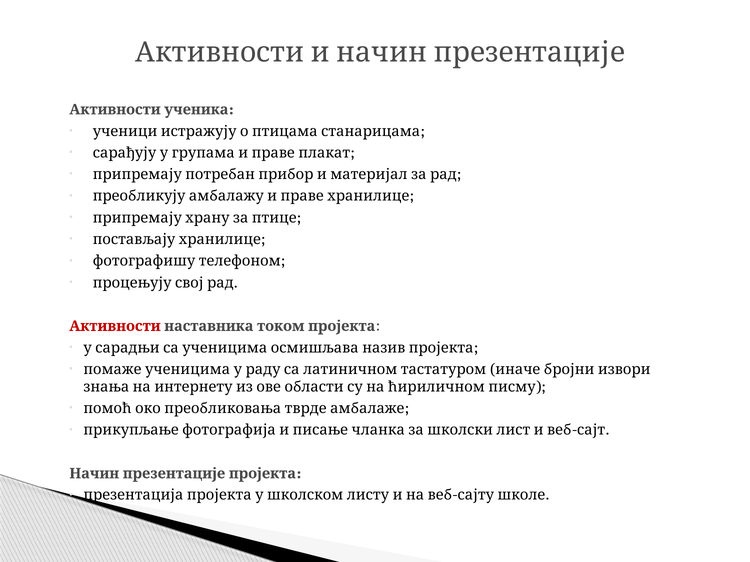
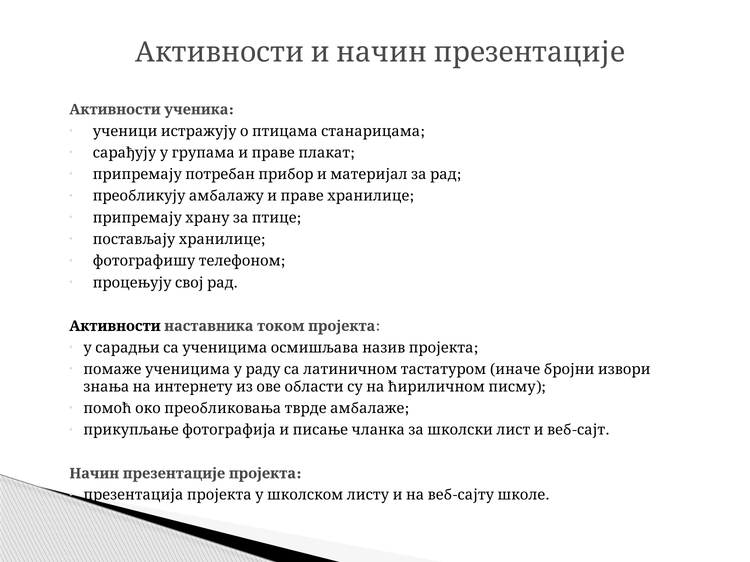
Активности colour: red -> black
